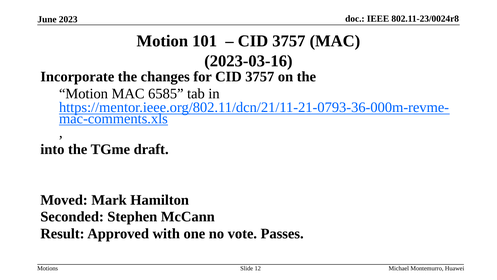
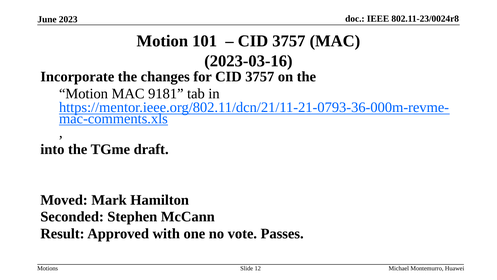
6585: 6585 -> 9181
